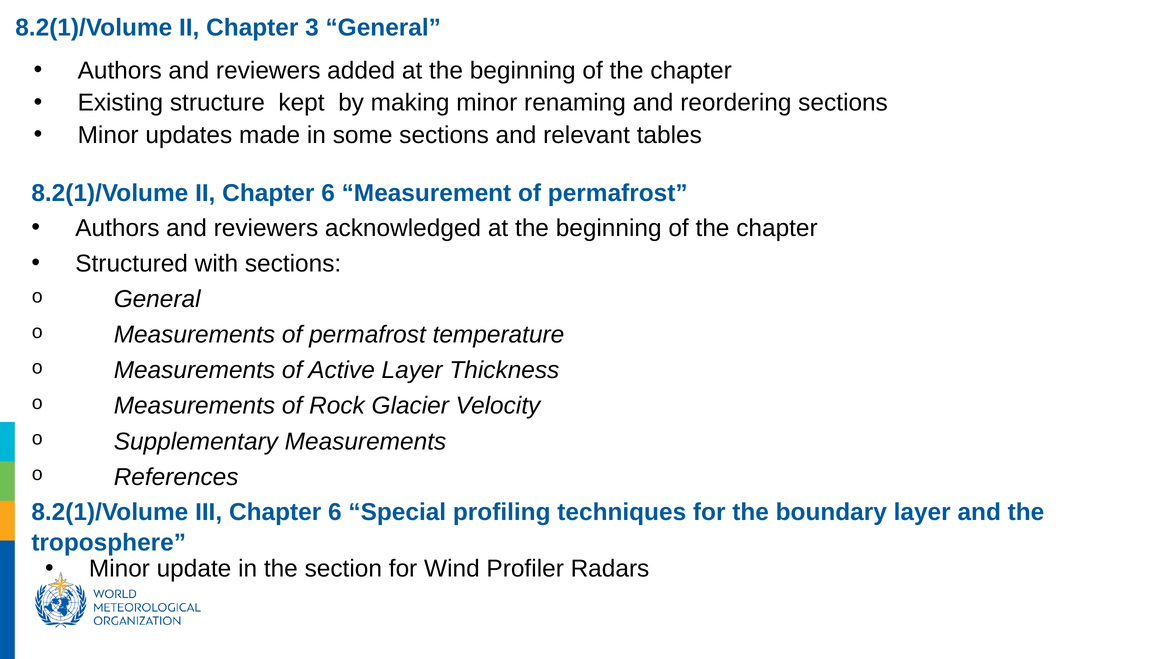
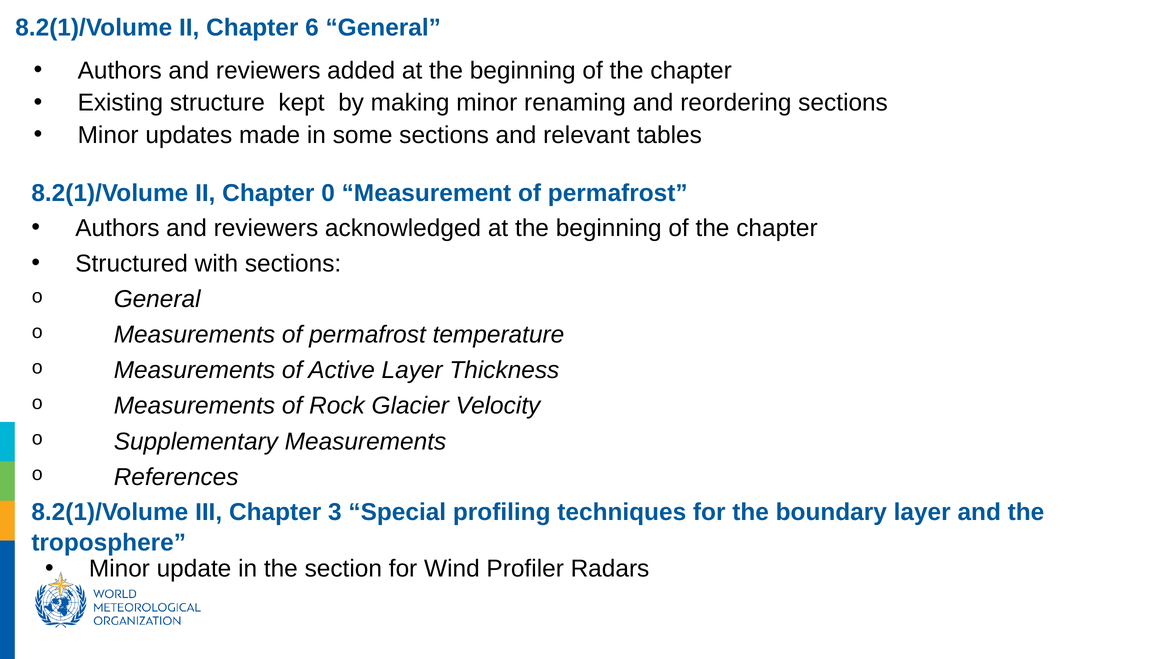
3: 3 -> 6
II Chapter 6: 6 -> 0
III Chapter 6: 6 -> 3
